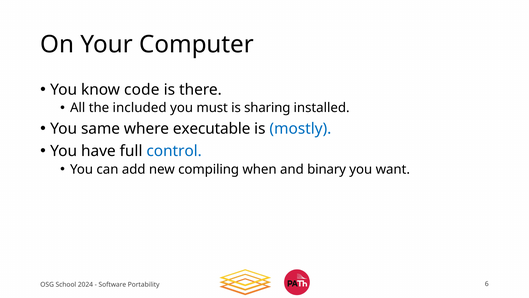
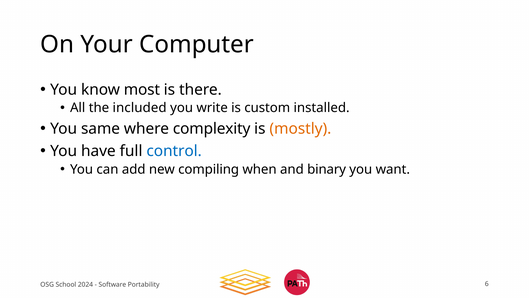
code: code -> most
must: must -> write
sharing: sharing -> custom
executable: executable -> complexity
mostly colour: blue -> orange
